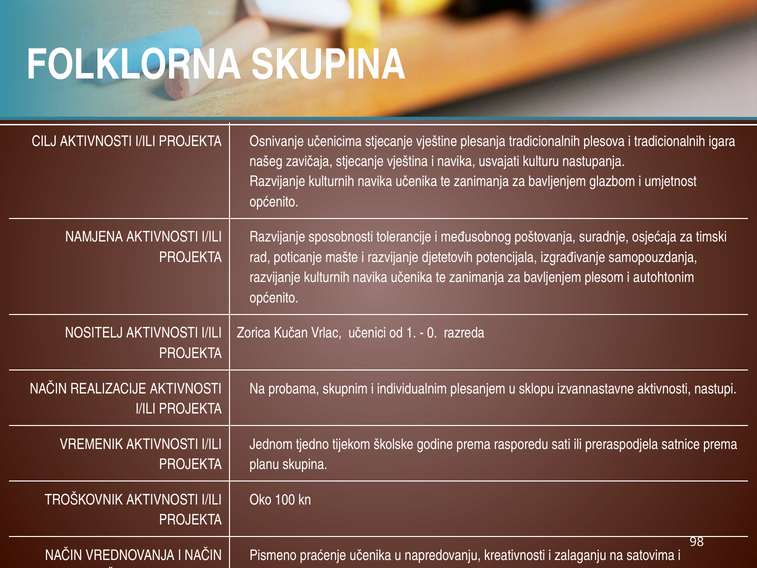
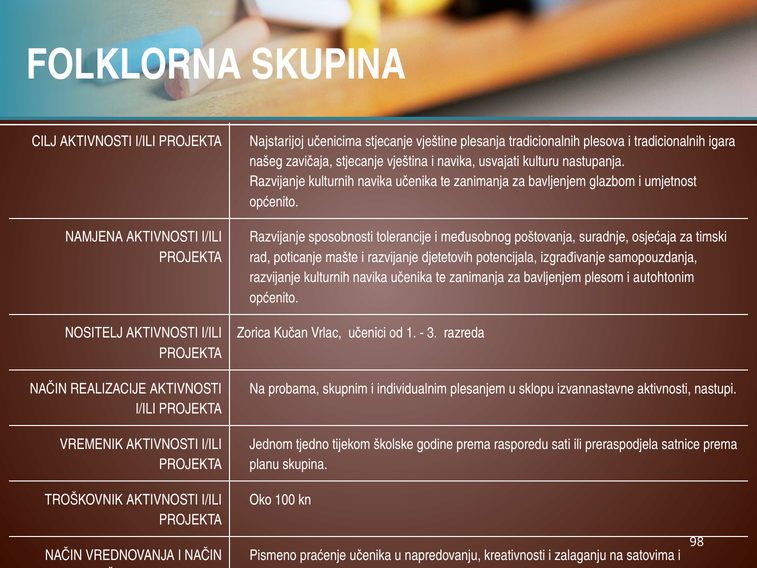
Osnivanje: Osnivanje -> Najstarijoj
0: 0 -> 3
